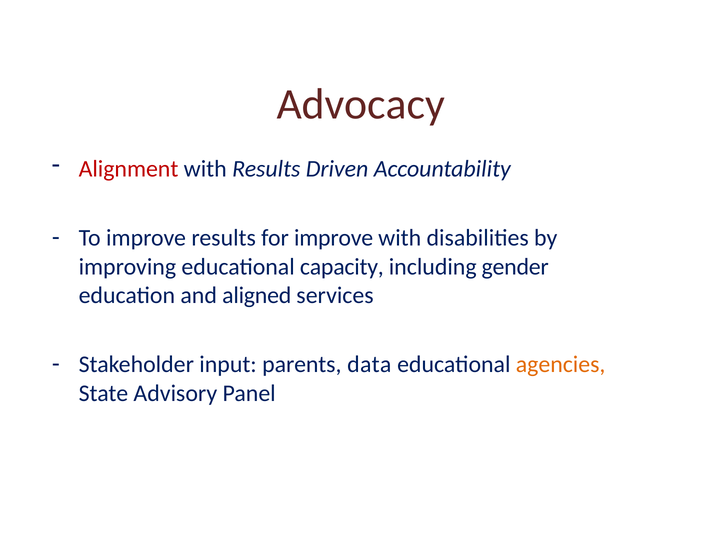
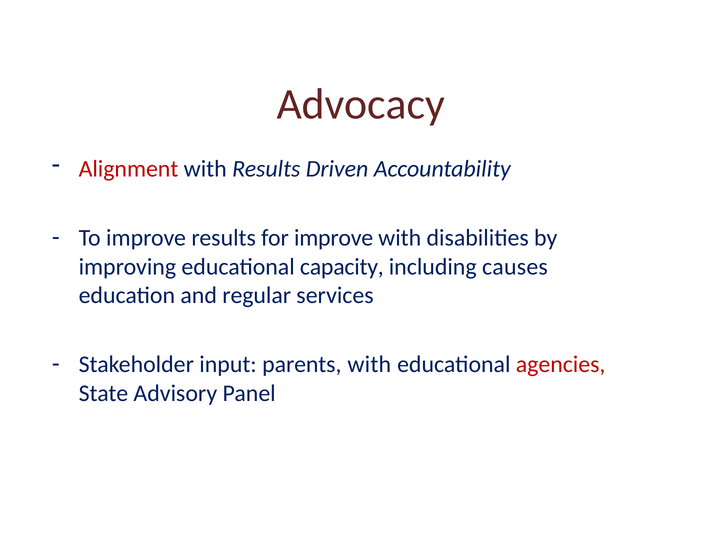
gender: gender -> causes
aligned: aligned -> regular
parents data: data -> with
agencies colour: orange -> red
